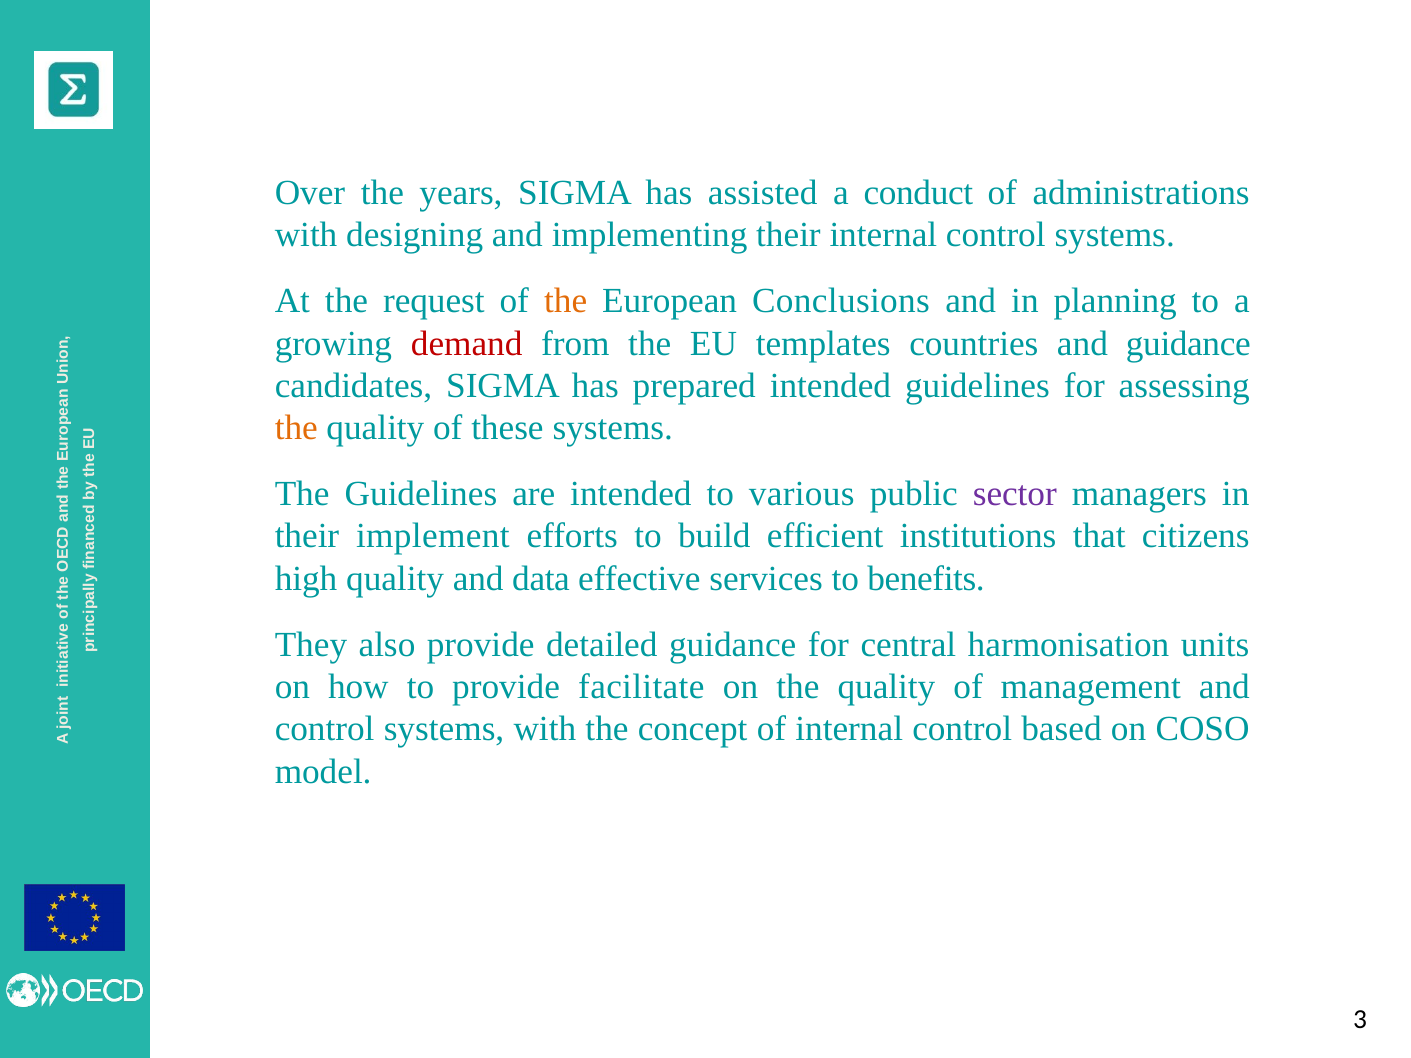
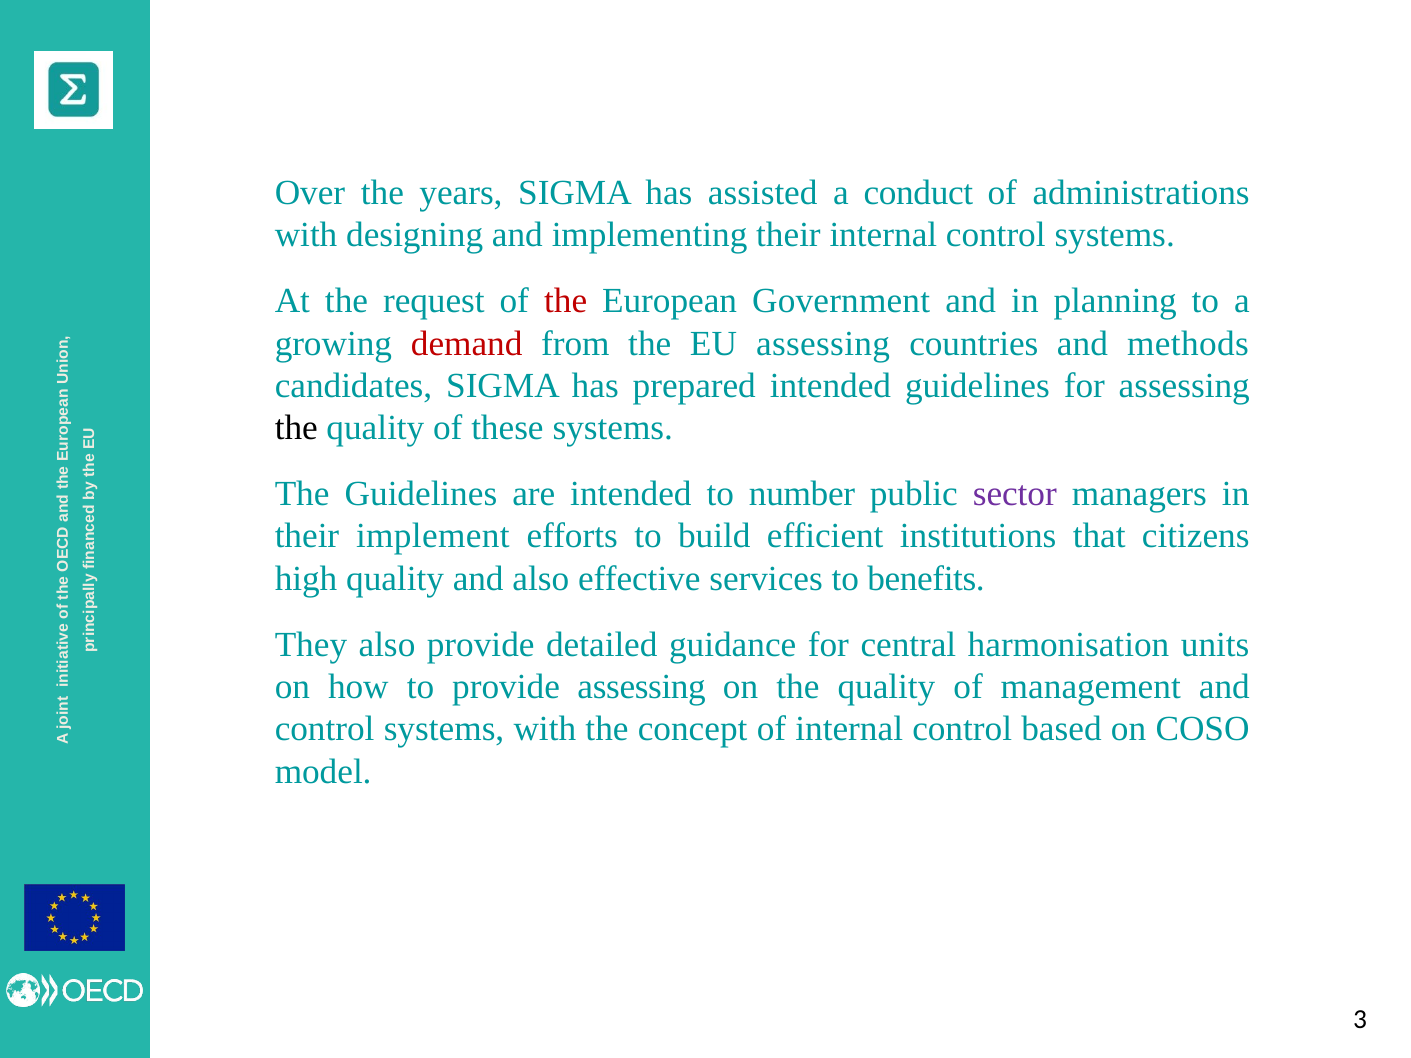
the at (566, 301) colour: orange -> red
Conclusions: Conclusions -> Government
EU templates: templates -> assessing
and guidance: guidance -> methods
the at (296, 428) colour: orange -> black
various: various -> number
and data: data -> also
provide facilitate: facilitate -> assessing
